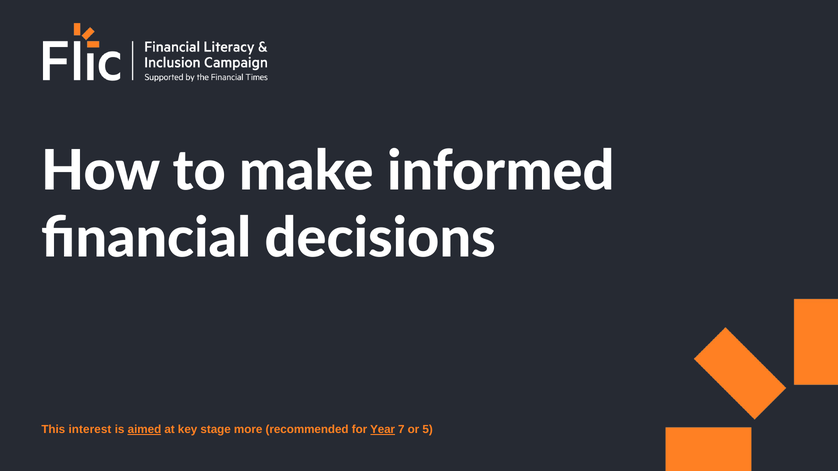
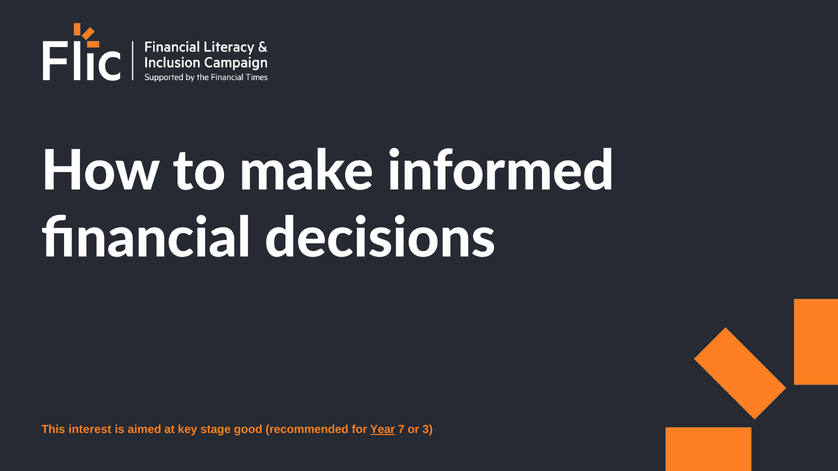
aimed underline: present -> none
more: more -> good
5: 5 -> 3
